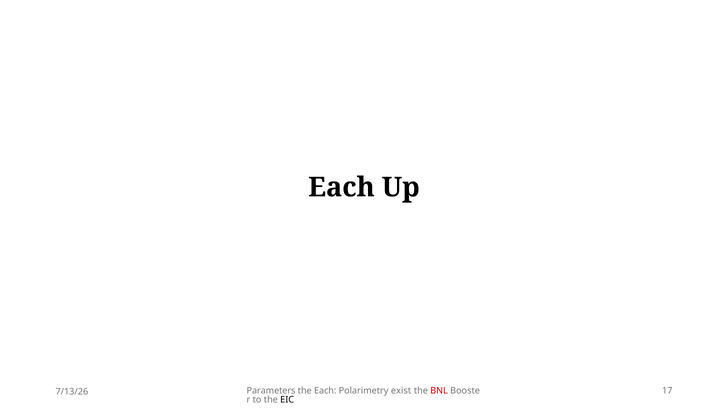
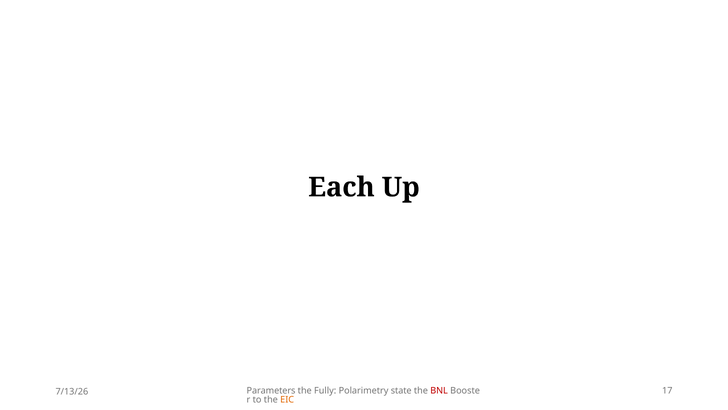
the Each: Each -> Fully
exist: exist -> state
EIC colour: black -> orange
